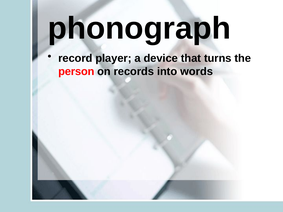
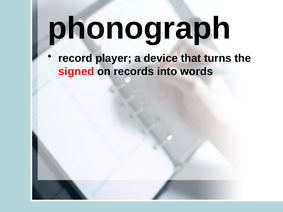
person: person -> signed
